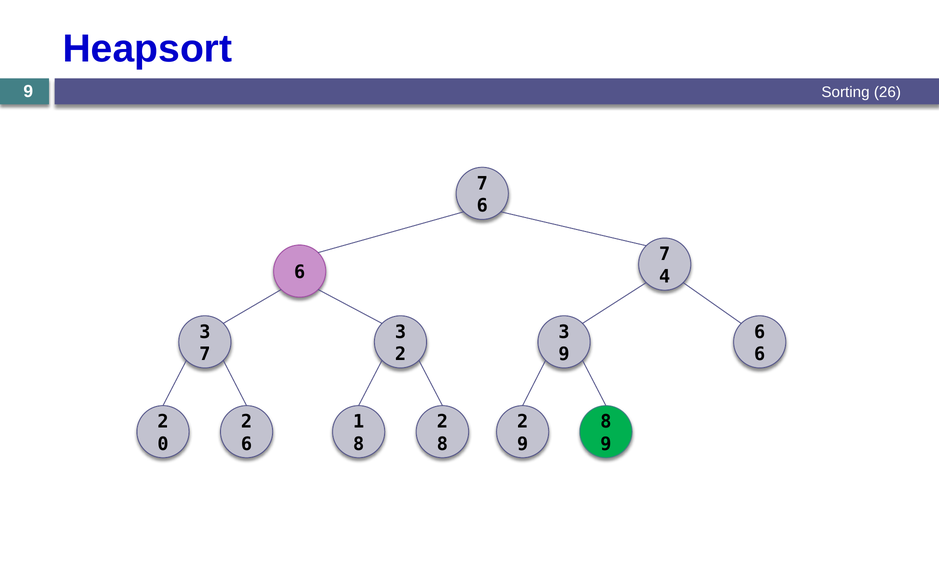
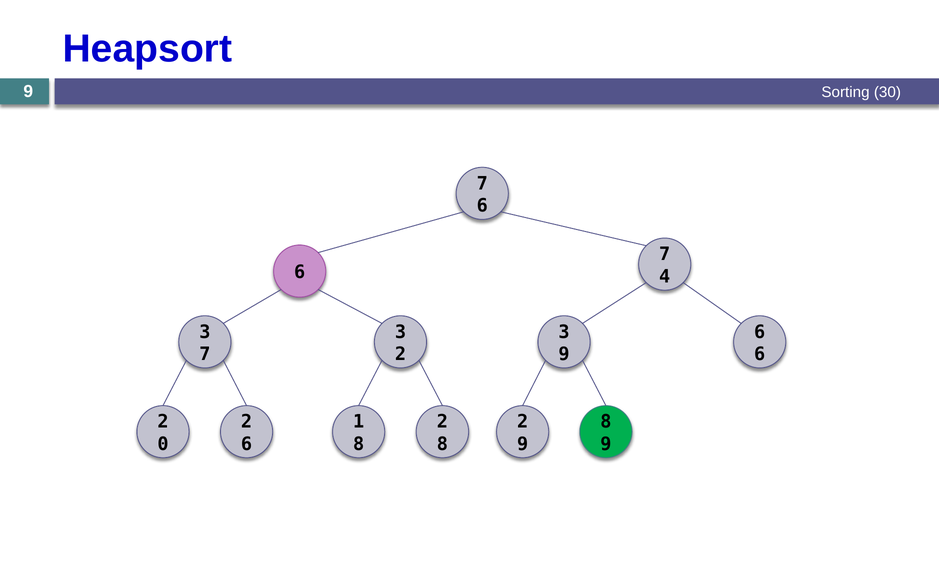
26: 26 -> 30
